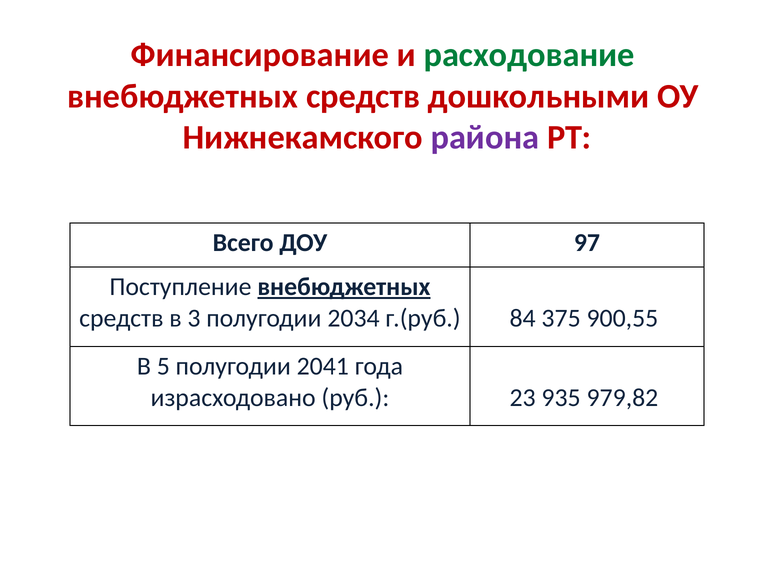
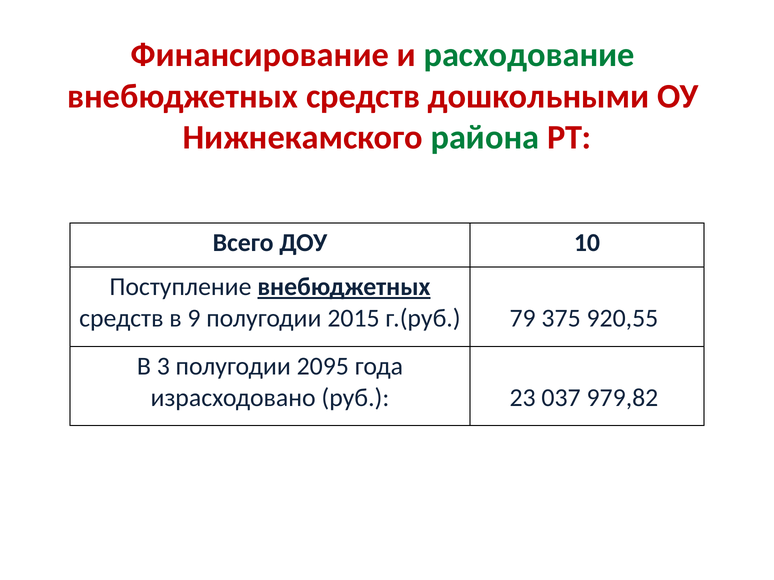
района colour: purple -> green
97: 97 -> 10
3: 3 -> 9
2034: 2034 -> 2015
84: 84 -> 79
900,55: 900,55 -> 920,55
5: 5 -> 3
2041: 2041 -> 2095
935: 935 -> 037
